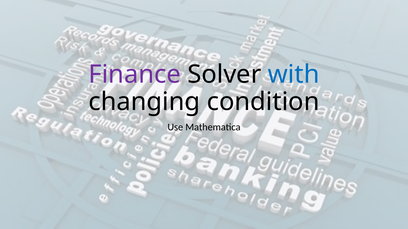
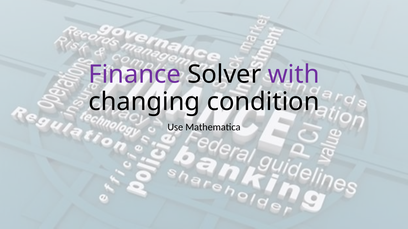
with colour: blue -> purple
